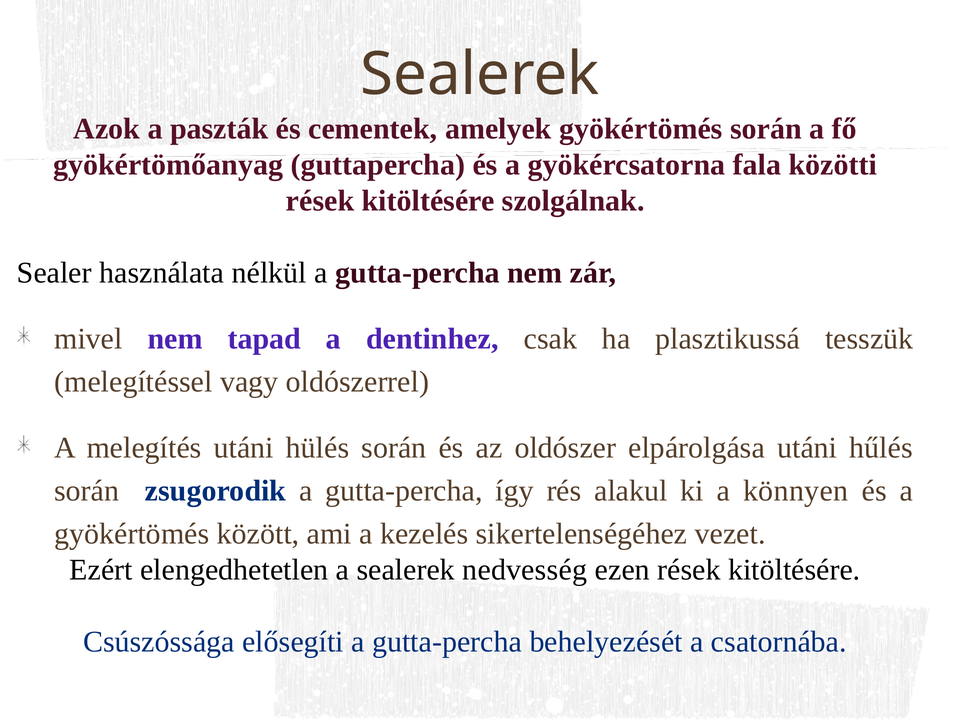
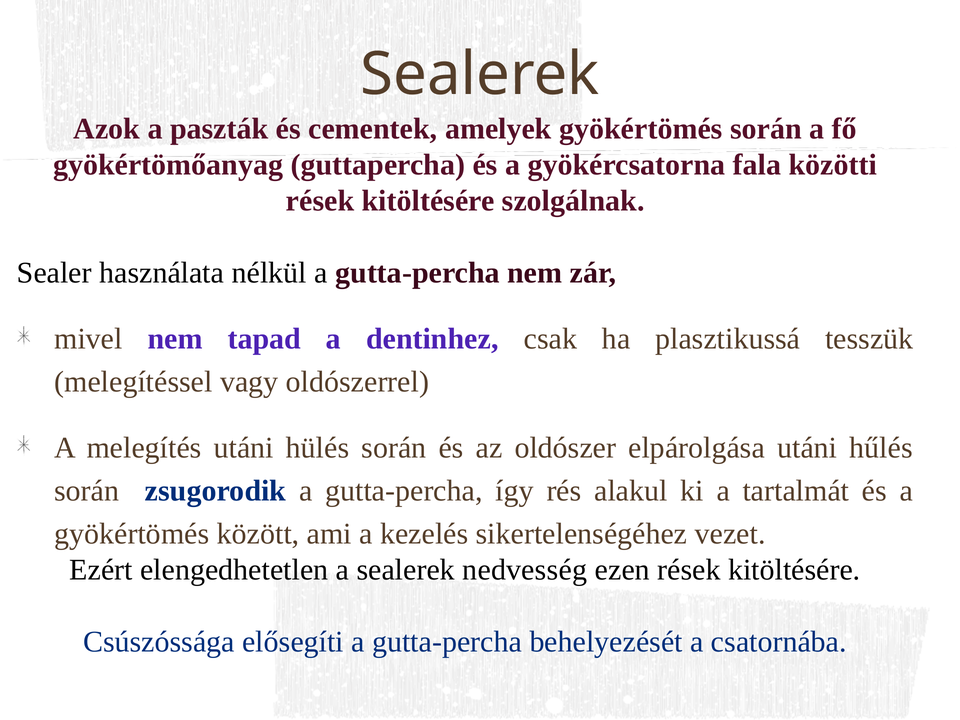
könnyen: könnyen -> tartalmát
